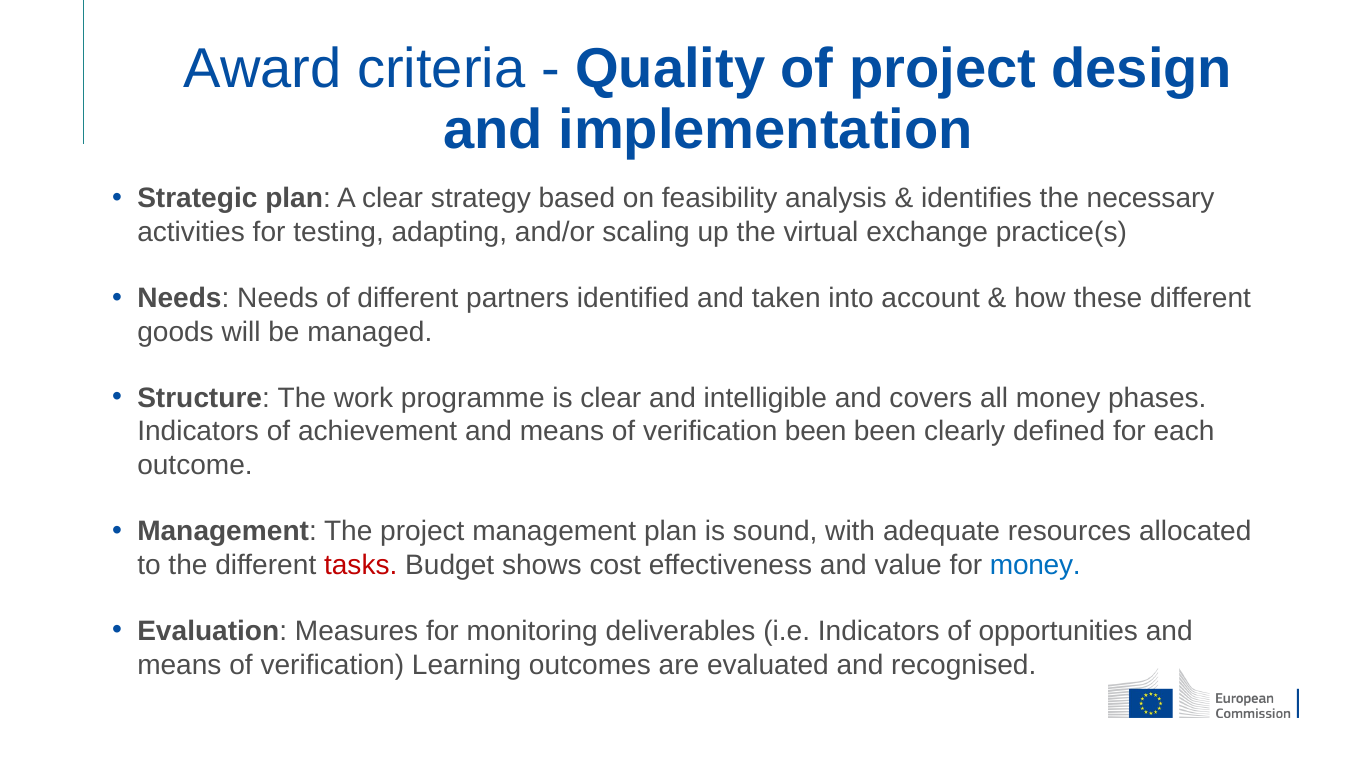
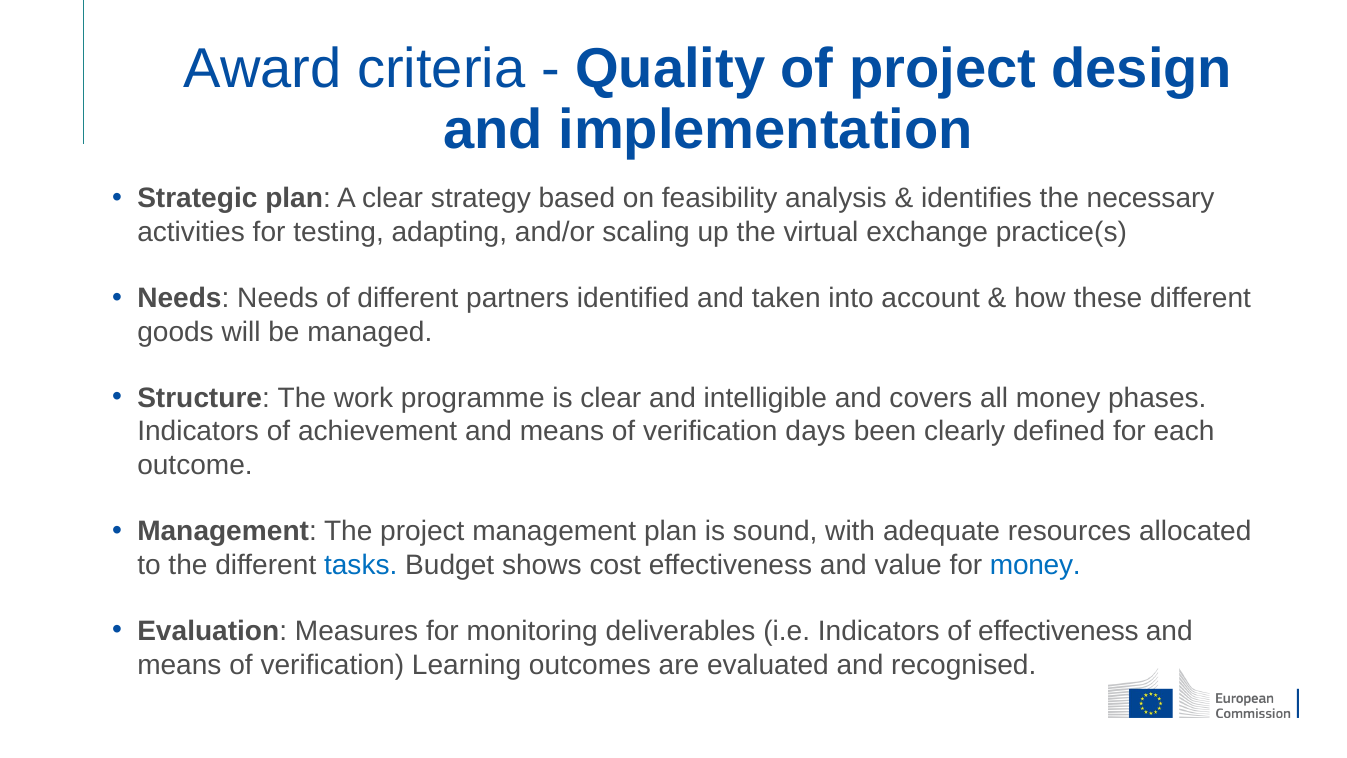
verification been: been -> days
tasks colour: red -> blue
of opportunities: opportunities -> effectiveness
